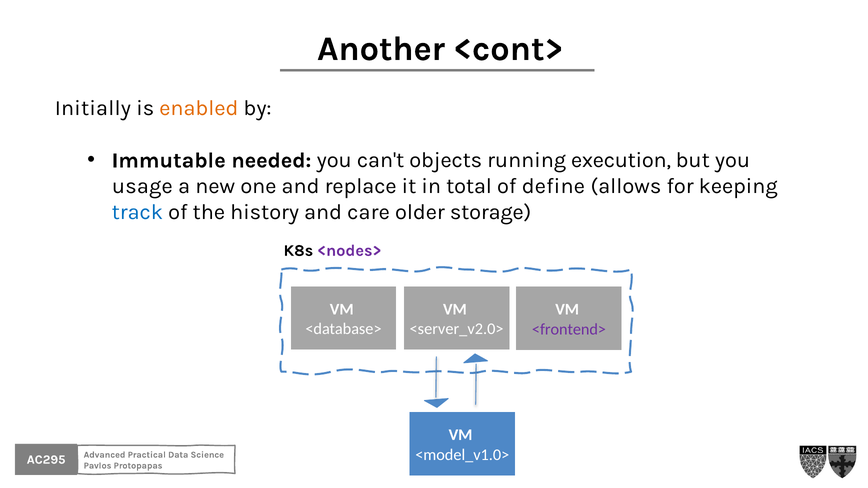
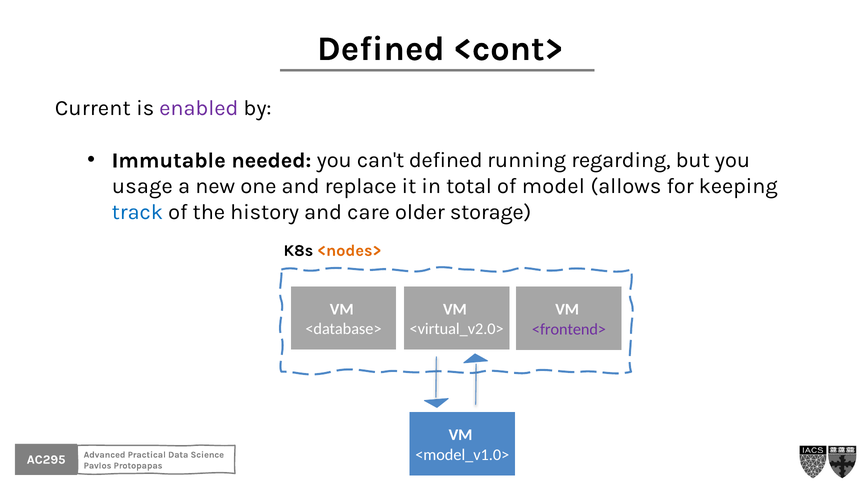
Another at (381, 49): Another -> Defined
Initially: Initially -> Current
enabled colour: orange -> purple
can't objects: objects -> defined
execution: execution -> regarding
define: define -> model
<nodes> colour: purple -> orange
<server_v2.0>: <server_v2.0> -> <virtual_v2.0>
